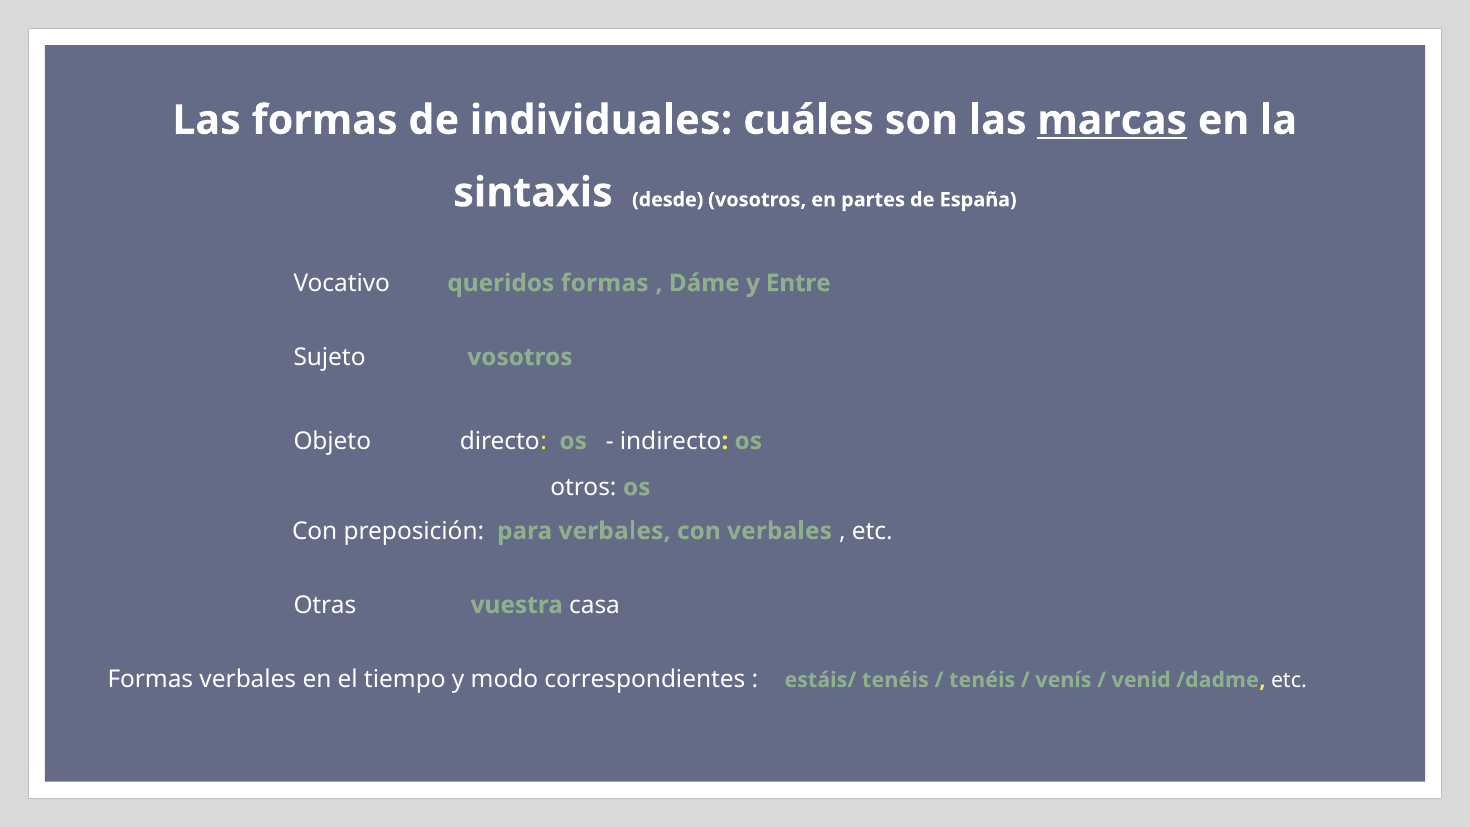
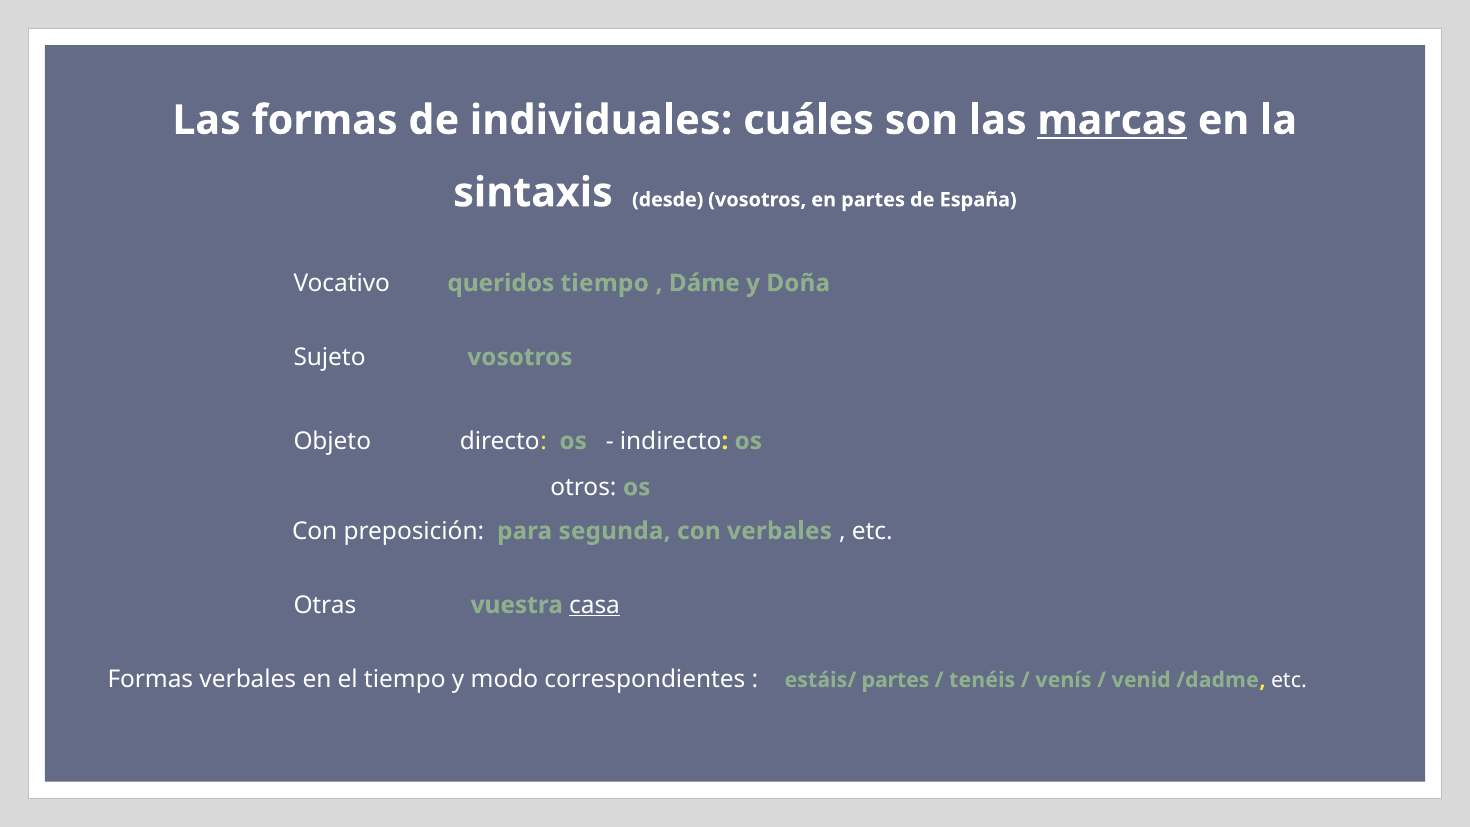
queridos formas: formas -> tiempo
Entre: Entre -> Doña
para verbales: verbales -> segunda
casa underline: none -> present
estáis/ tenéis: tenéis -> partes
